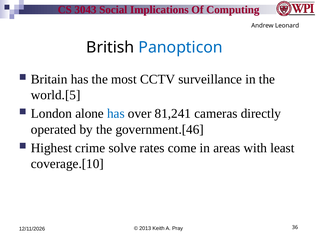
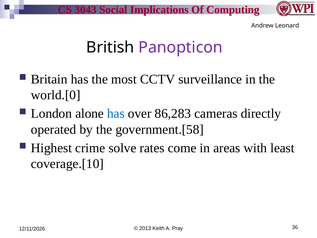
Panopticon colour: blue -> purple
world.[5: world.[5 -> world.[0
81,241: 81,241 -> 86,283
government.[46: government.[46 -> government.[58
